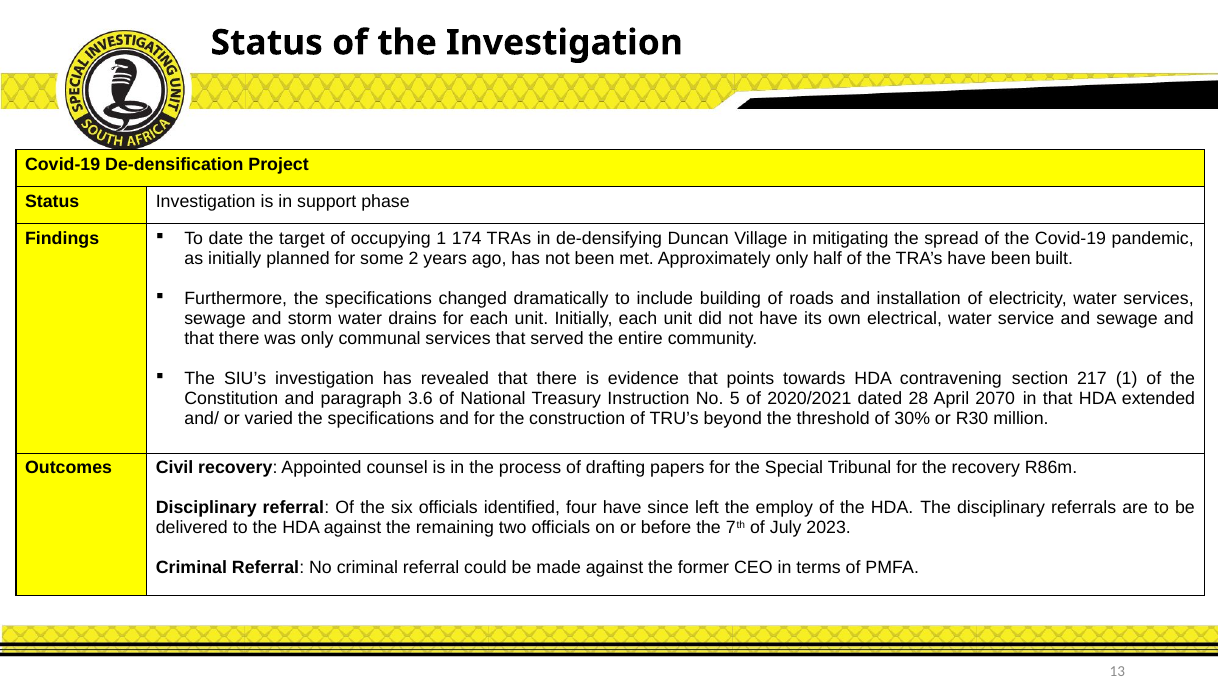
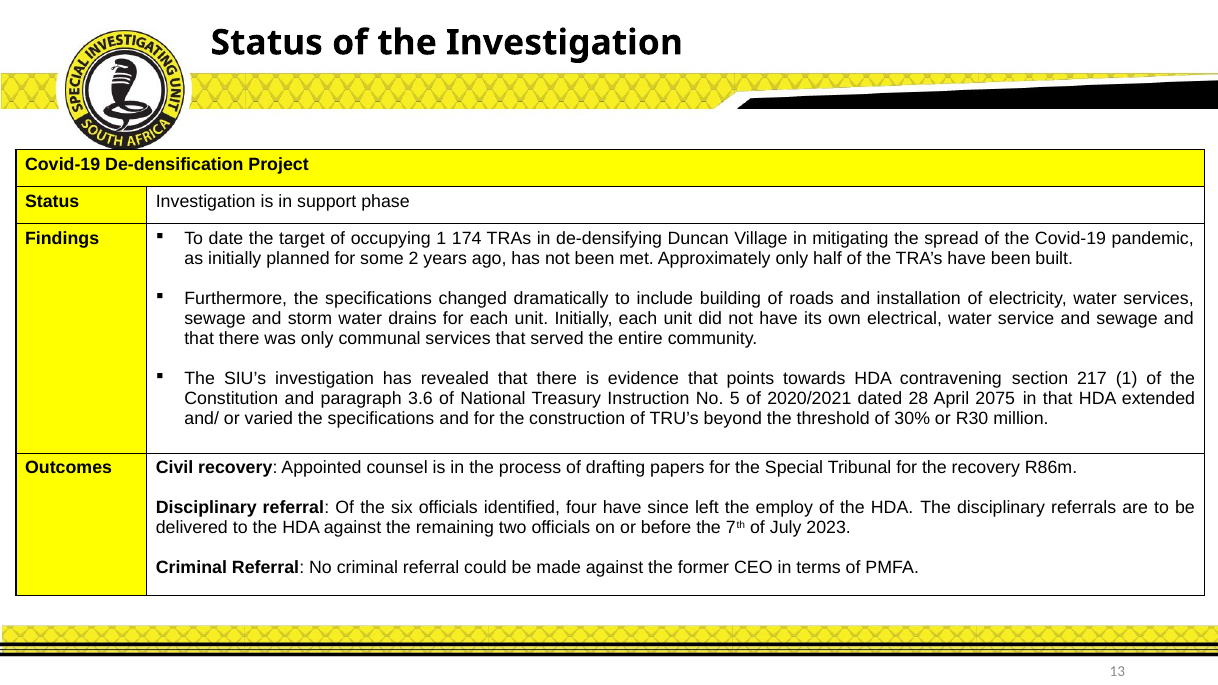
2070: 2070 -> 2075
